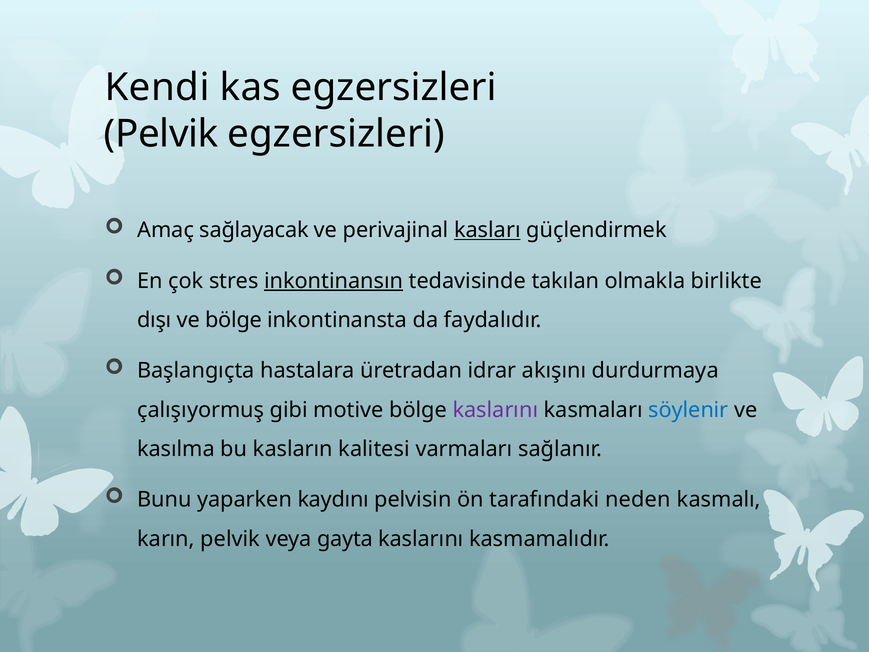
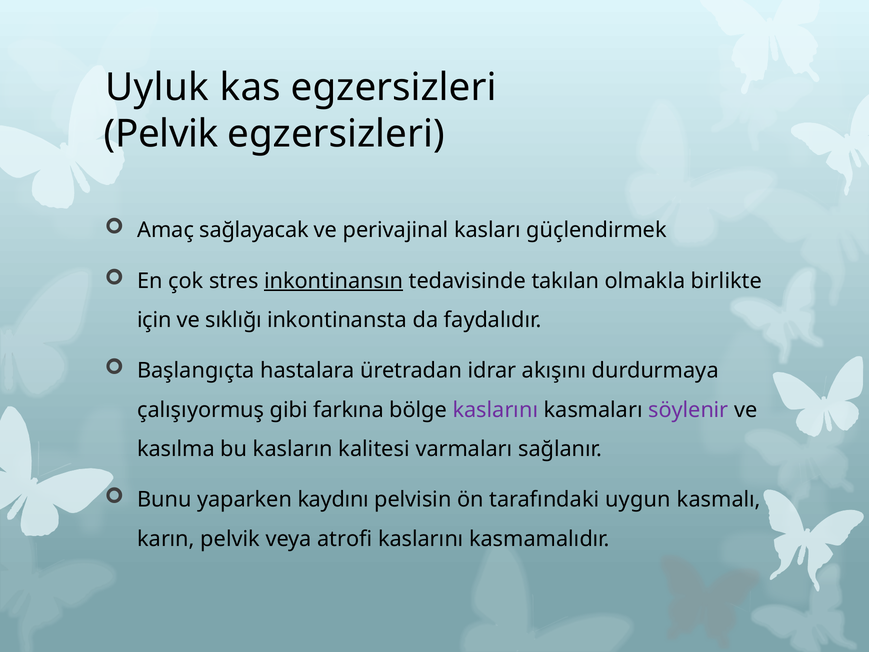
Kendi: Kendi -> Uyluk
kasları underline: present -> none
dışı: dışı -> için
ve bölge: bölge -> sıklığı
motive: motive -> farkına
söylenir colour: blue -> purple
neden: neden -> uygun
gayta: gayta -> atrofi
